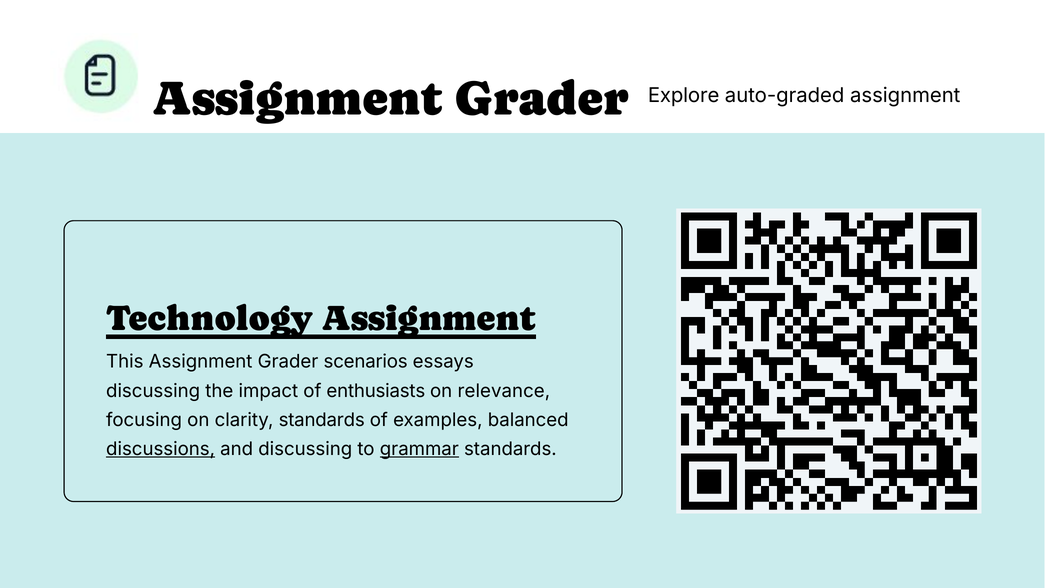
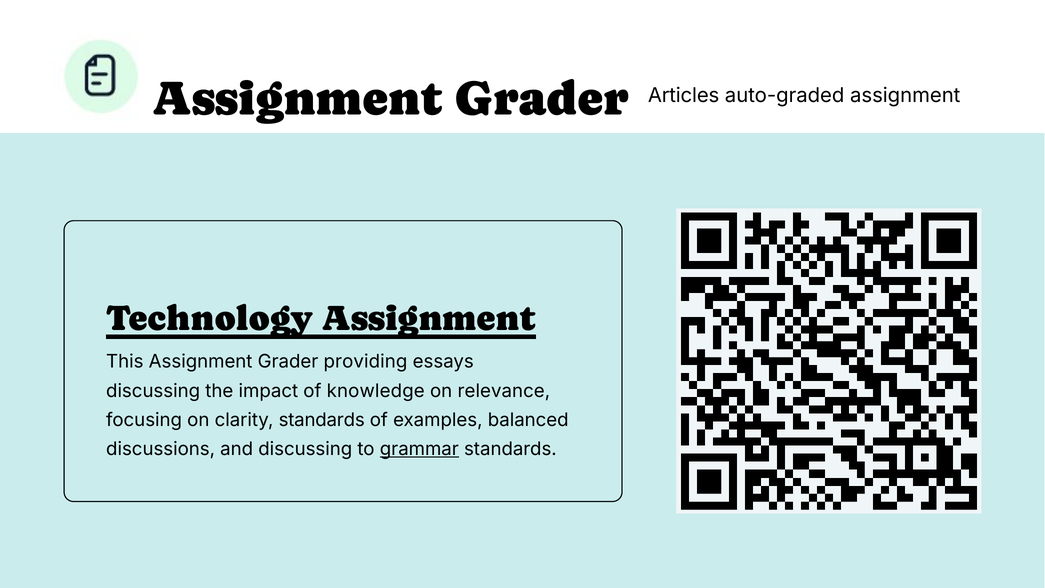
Explore: Explore -> Articles
scenarios: scenarios -> providing
enthusiasts: enthusiasts -> knowledge
discussions underline: present -> none
